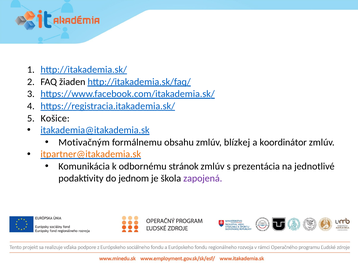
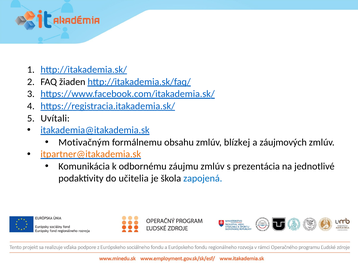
Košice: Košice -> Uvítali
koordinátor: koordinátor -> záujmových
stránok: stránok -> záujmu
jednom: jednom -> učitelia
zapojená colour: purple -> blue
